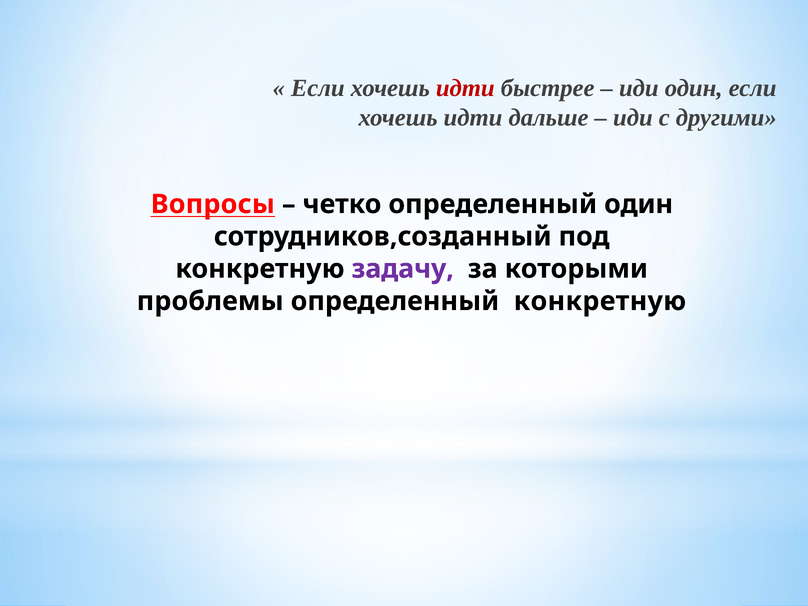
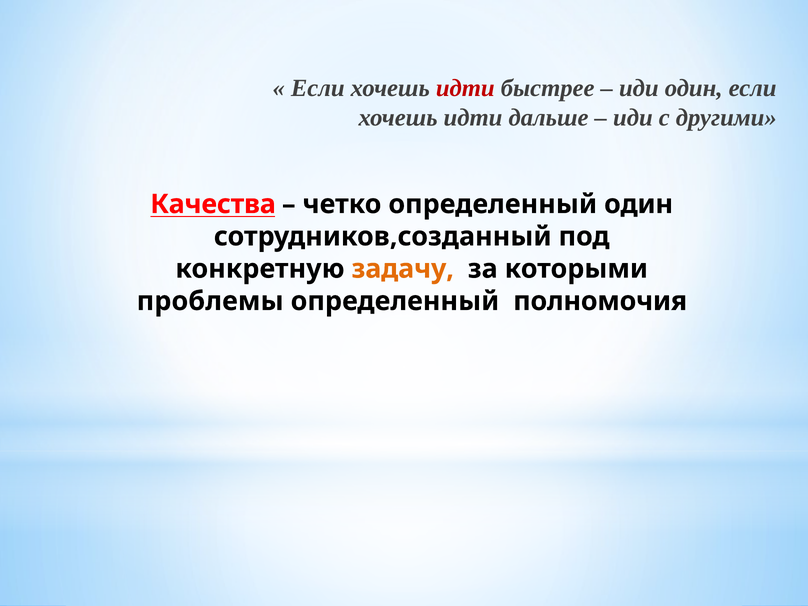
Вопросы: Вопросы -> Качества
задачу colour: purple -> orange
определенный конкретную: конкретную -> полномочия
